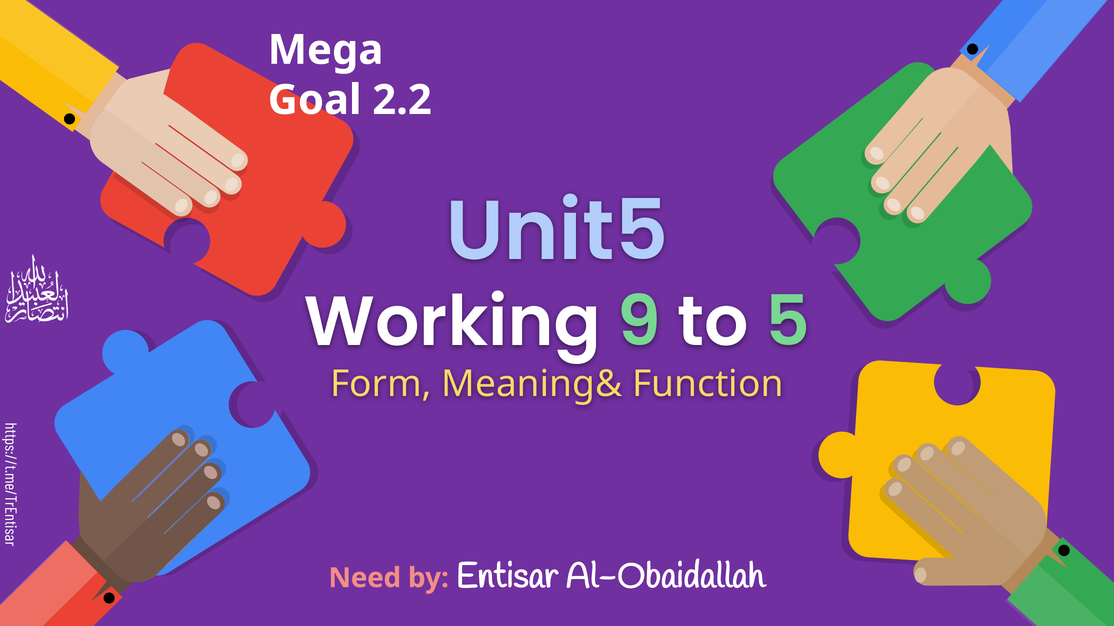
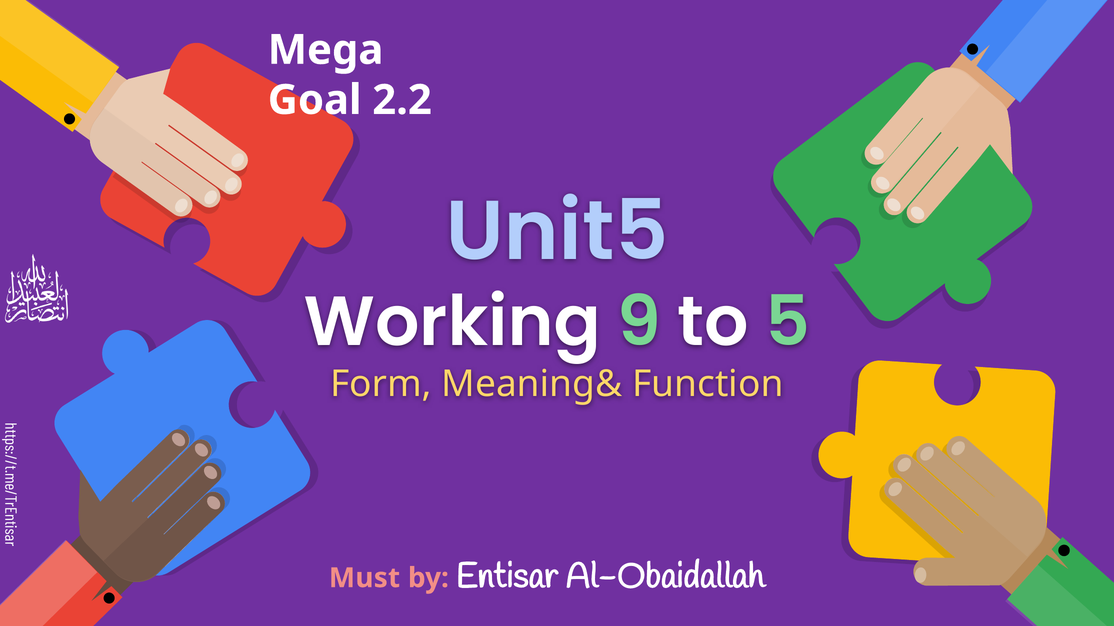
Need: Need -> Must
